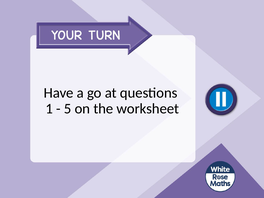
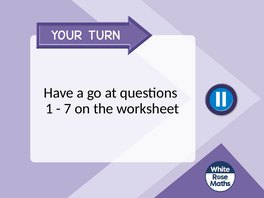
5: 5 -> 7
